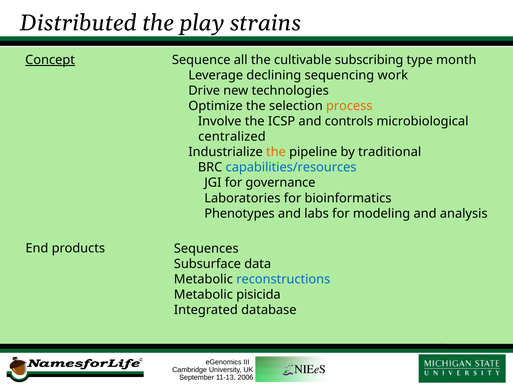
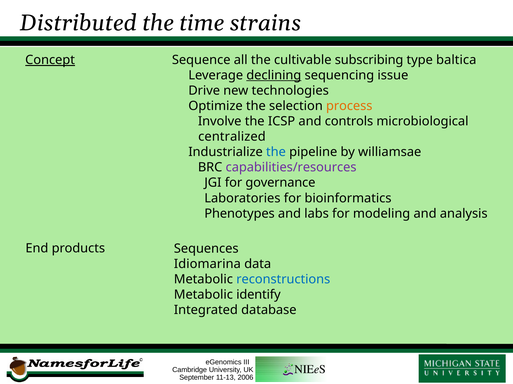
play: play -> time
month: month -> baltica
declining underline: none -> present
work: work -> issue
the at (276, 152) colour: orange -> blue
traditional: traditional -> williamsae
capabilities/resources colour: blue -> purple
Subsurface: Subsurface -> Idiomarina
pisicida: pisicida -> identify
